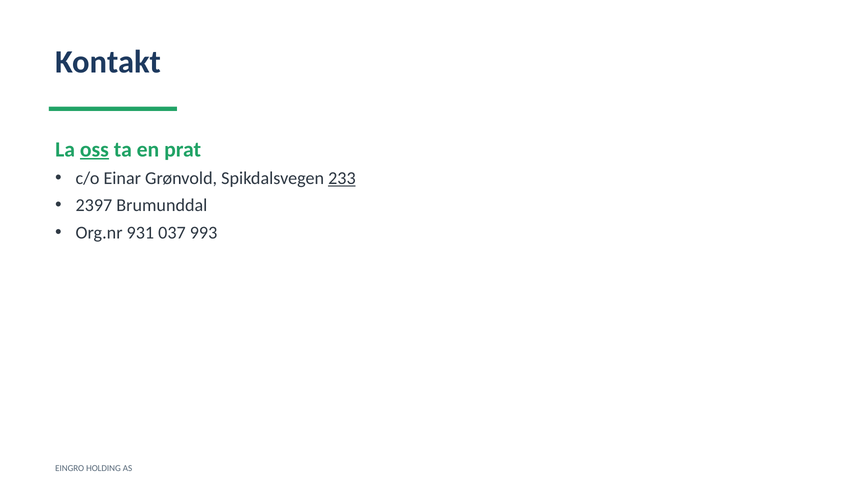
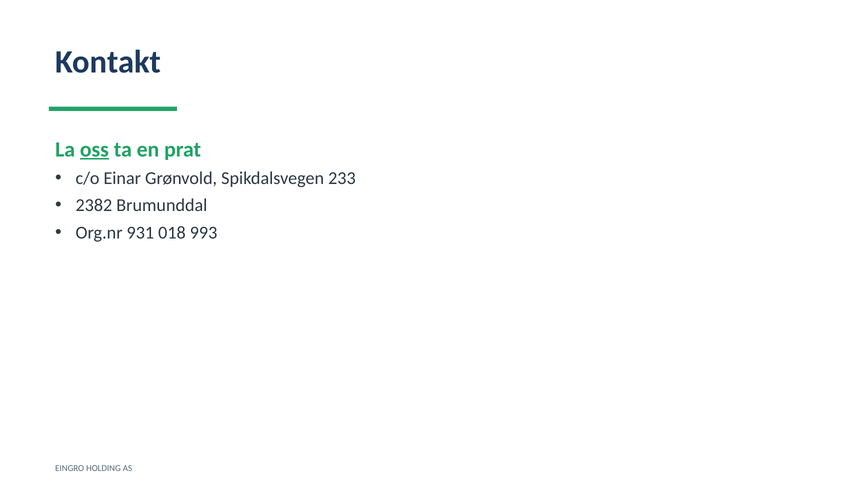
233 underline: present -> none
2397: 2397 -> 2382
037: 037 -> 018
